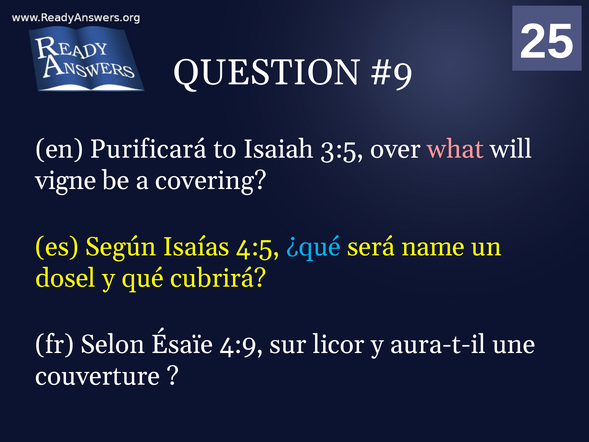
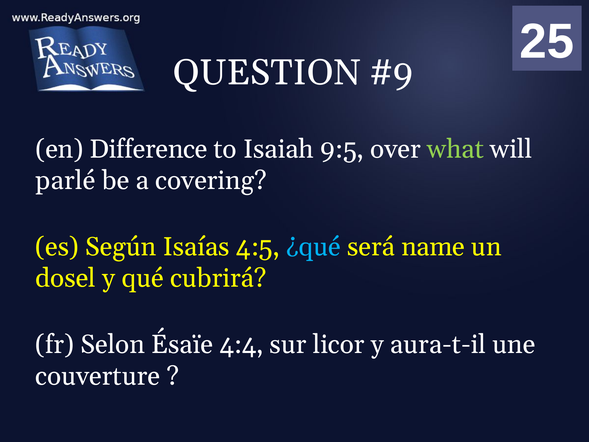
Purificará: Purificará -> Difference
3:5: 3:5 -> 9:5
what colour: pink -> light green
vigne: vigne -> parlé
4:9: 4:9 -> 4:4
